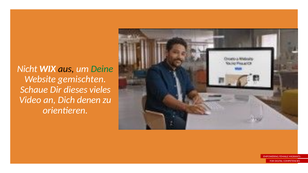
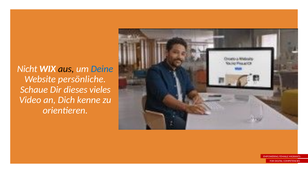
Deine colour: green -> blue
gemischten: gemischten -> persönliche
denen: denen -> kenne
